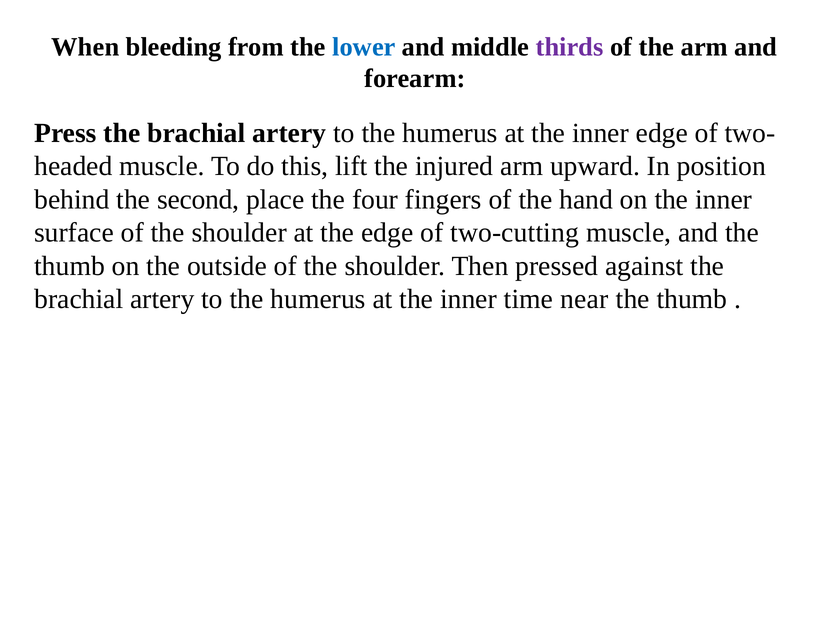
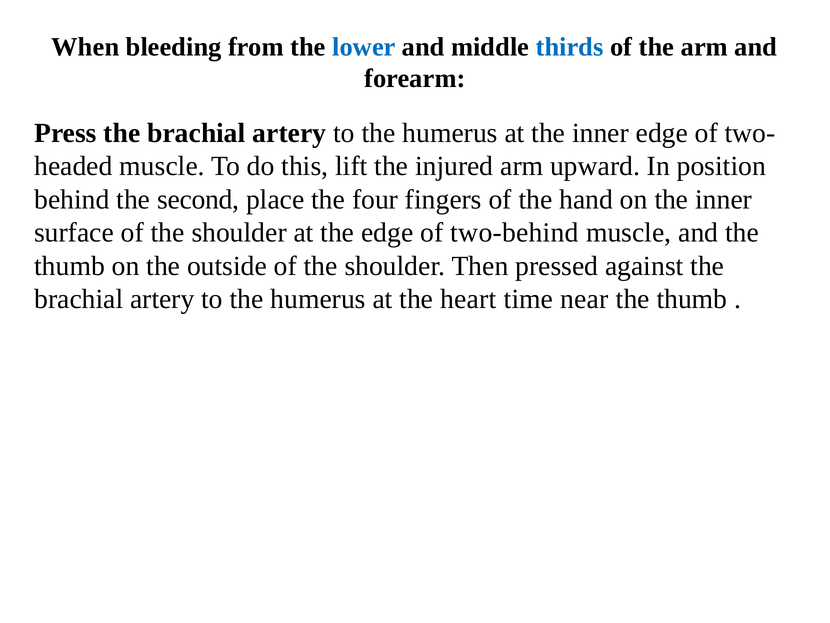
thirds colour: purple -> blue
two-cutting: two-cutting -> two-behind
inner at (468, 299): inner -> heart
